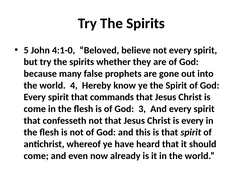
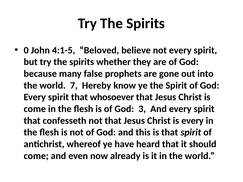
5: 5 -> 0
4:1-0: 4:1-0 -> 4:1-5
4: 4 -> 7
commands: commands -> whosoever
